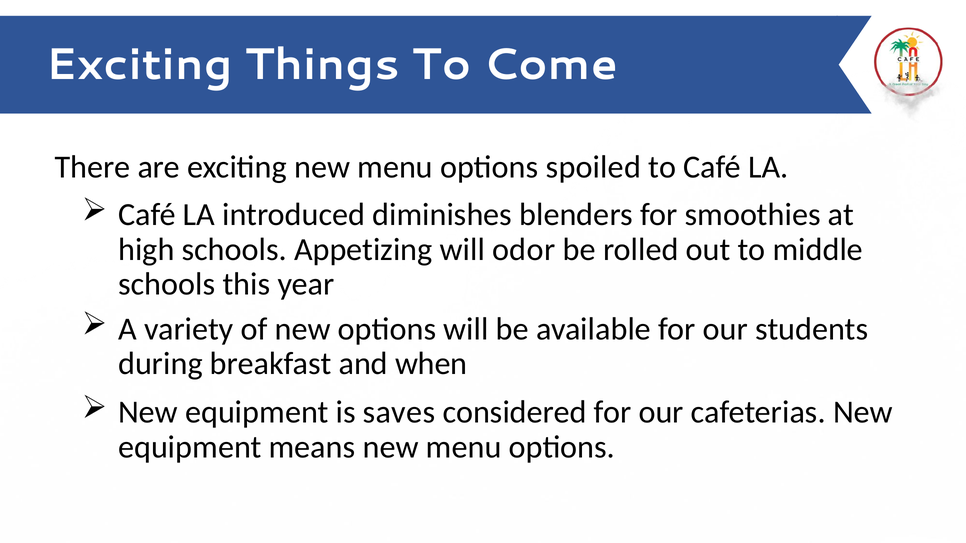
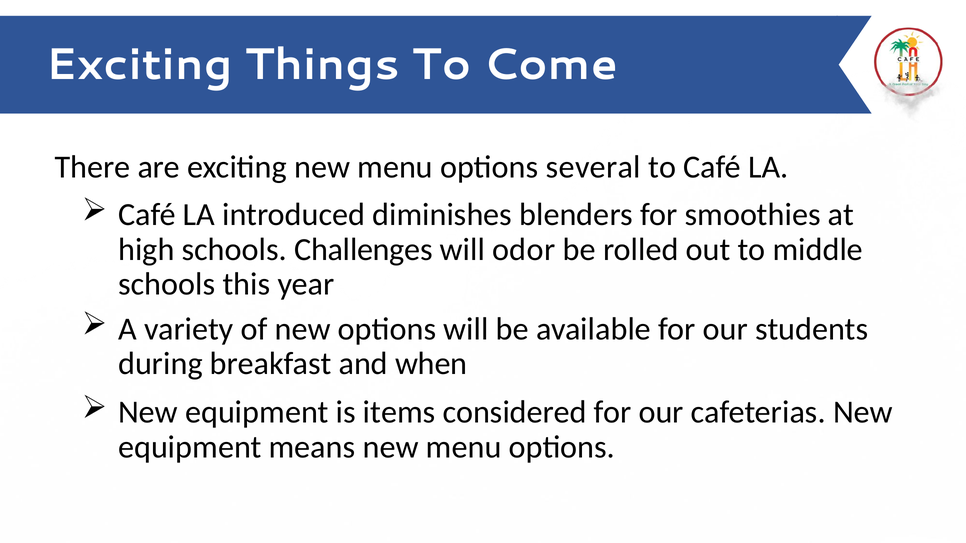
spoiled: spoiled -> several
Appetizing: Appetizing -> Challenges
saves: saves -> items
